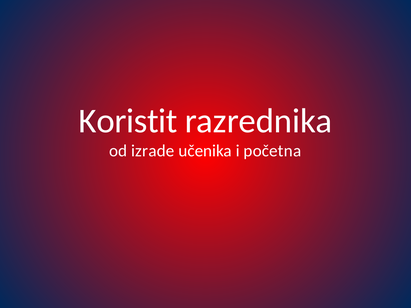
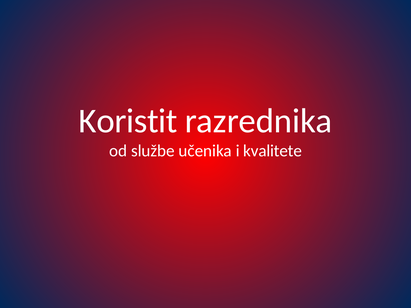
izrade: izrade -> službe
početna: početna -> kvalitete
